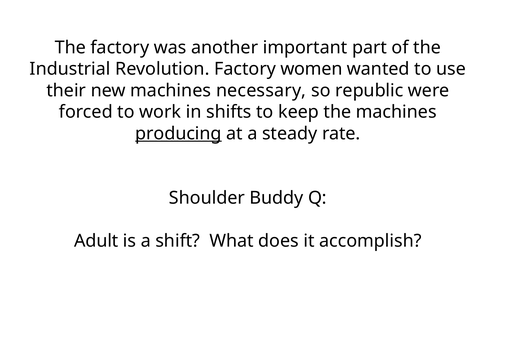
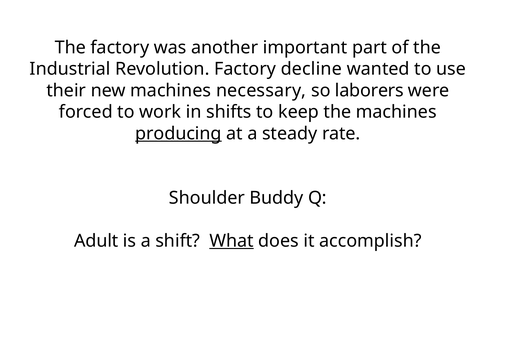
women: women -> decline
republic: republic -> laborers
What underline: none -> present
